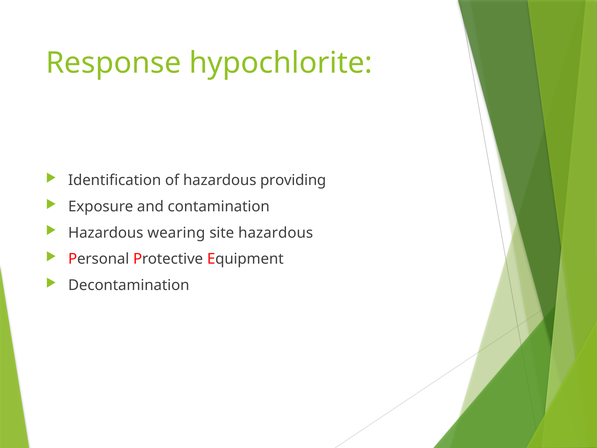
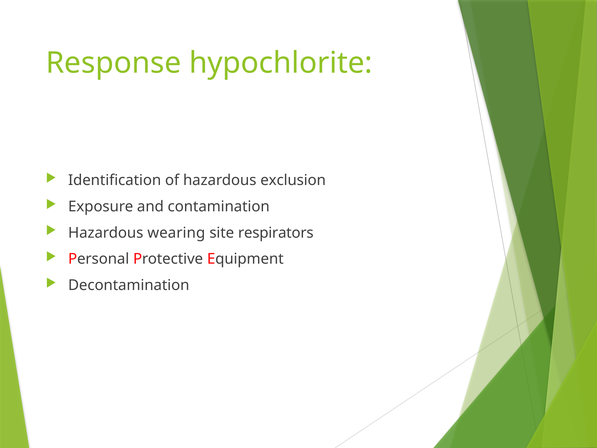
providing: providing -> exclusion
site hazardous: hazardous -> respirators
